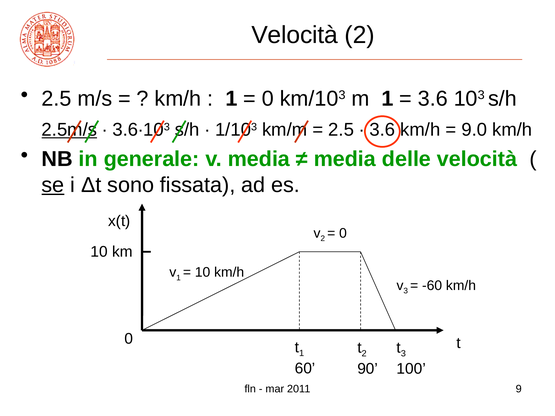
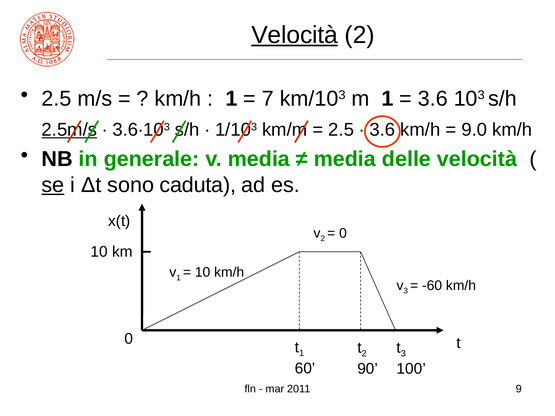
Velocità at (295, 35) underline: none -> present
0 at (268, 99): 0 -> 7
fissata: fissata -> caduta
